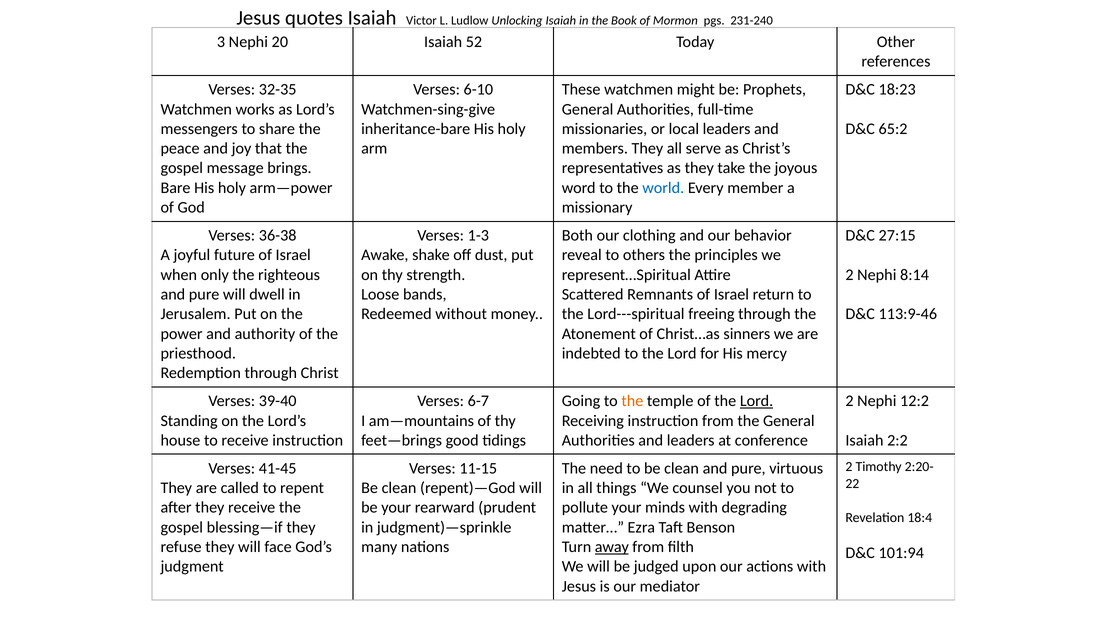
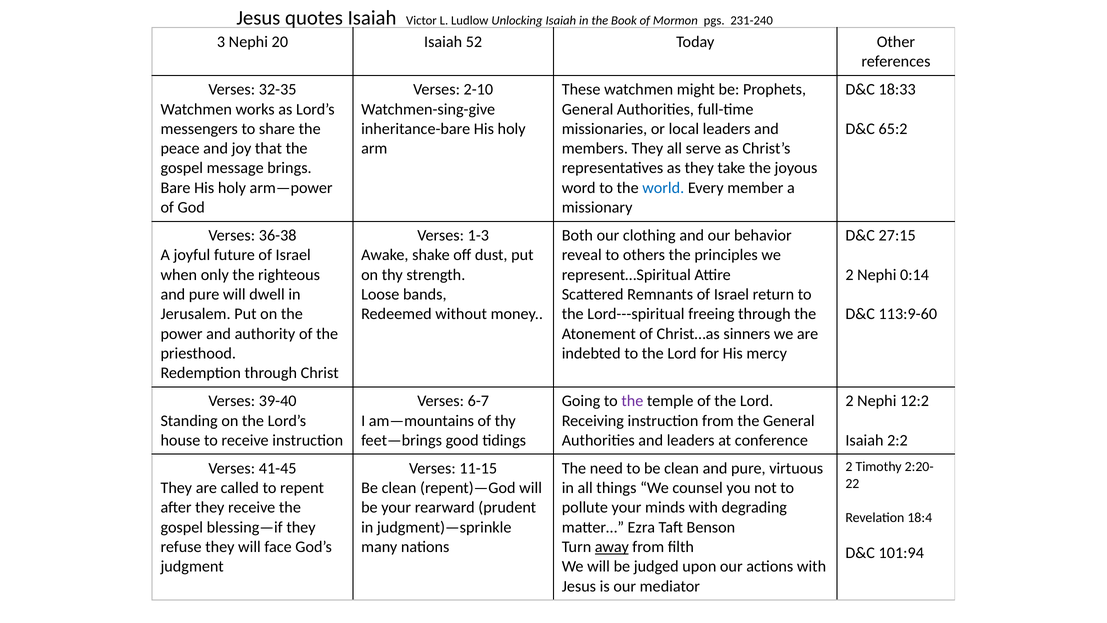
6-10: 6-10 -> 2-10
18:23: 18:23 -> 18:33
8:14: 8:14 -> 0:14
113:9-46: 113:9-46 -> 113:9-60
the at (632, 401) colour: orange -> purple
Lord at (757, 401) underline: present -> none
